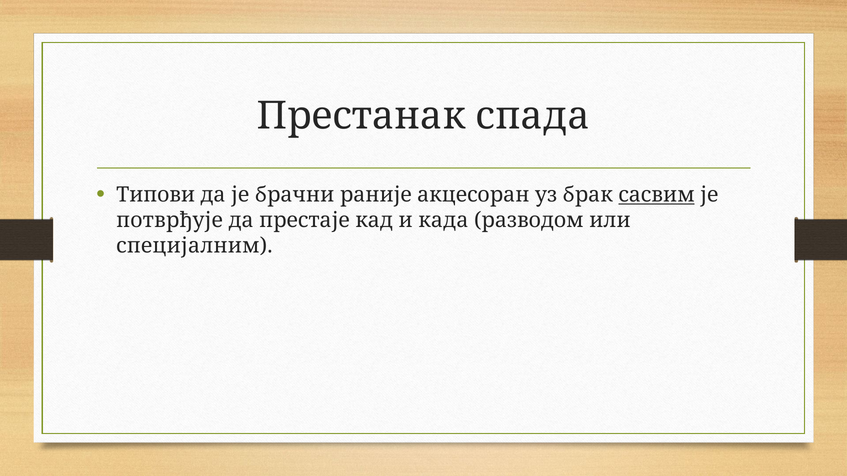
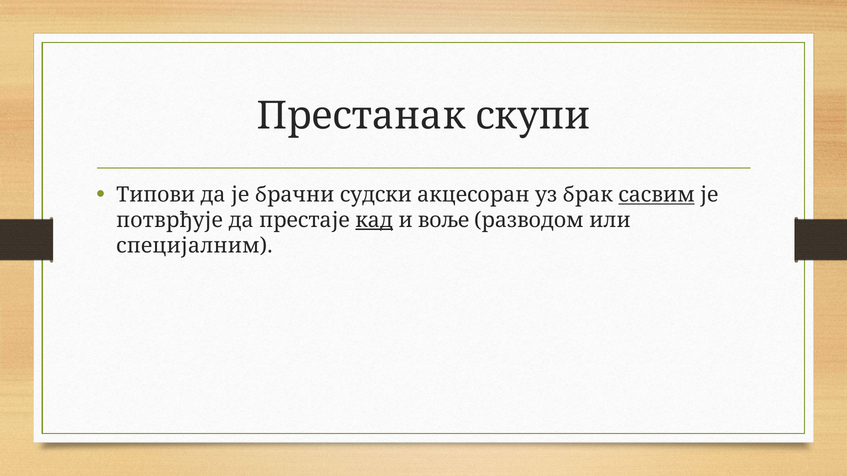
спада: спада -> скупи
раније: раније -> судски
кад underline: none -> present
када: када -> воље
